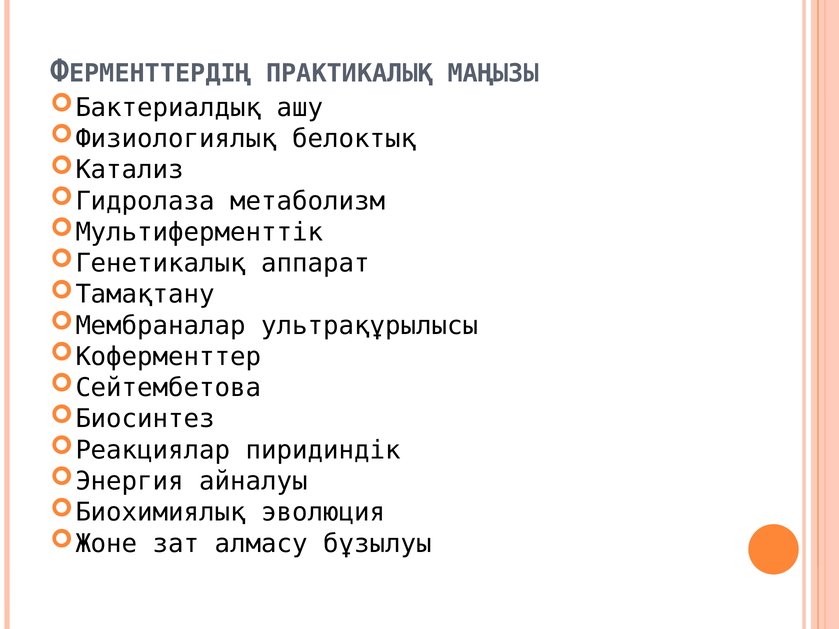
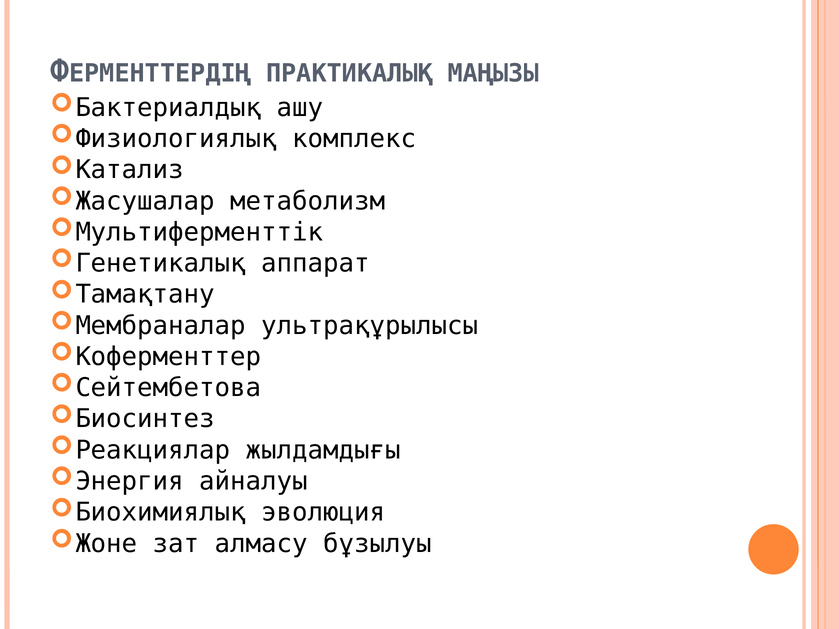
белоктық: белоктық -> комплекс
Гидролаза: Гидролаза -> Жасушалар
пиридиндік: пиридиндік -> жылдамдығы
